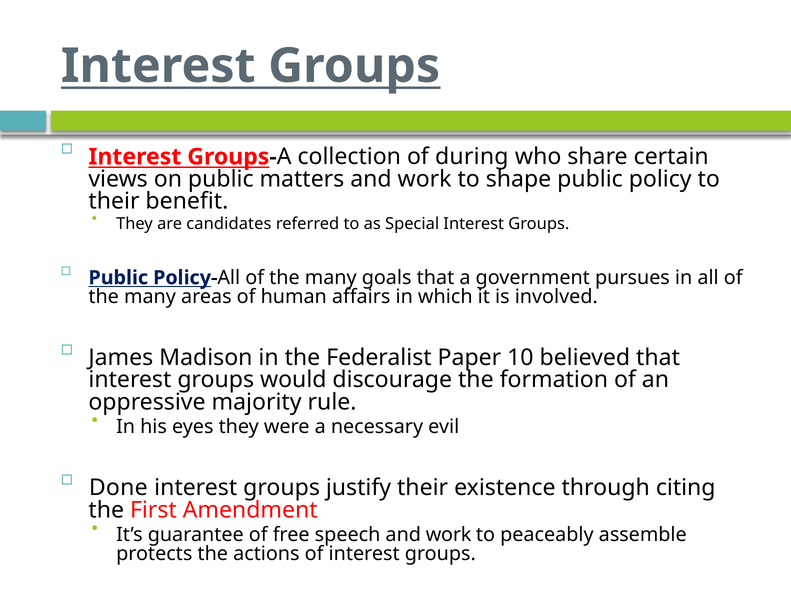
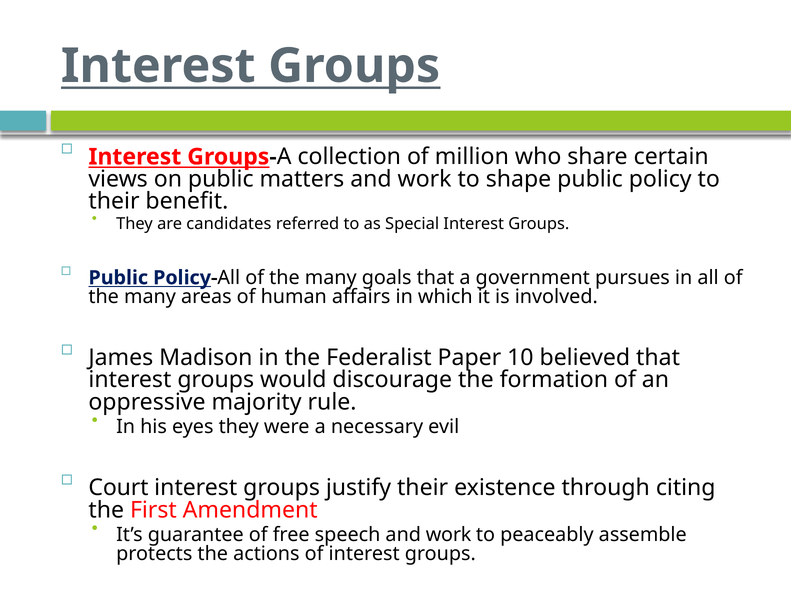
during: during -> million
Done: Done -> Court
